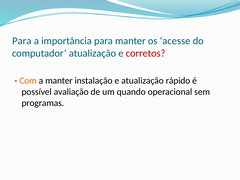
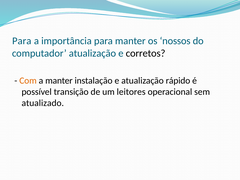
acesse: acesse -> nossos
corretos colour: red -> black
avaliação: avaliação -> transição
quando: quando -> leitores
programas: programas -> atualizado
